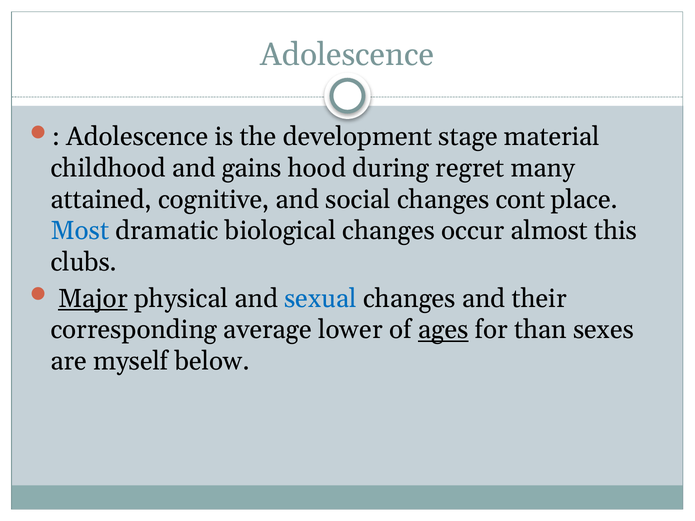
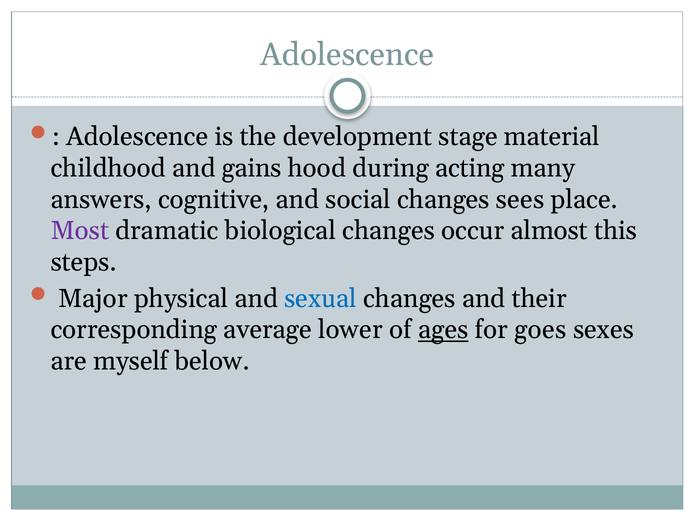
regret: regret -> acting
attained: attained -> answers
cont: cont -> sees
Most colour: blue -> purple
clubs: clubs -> steps
Major underline: present -> none
than: than -> goes
